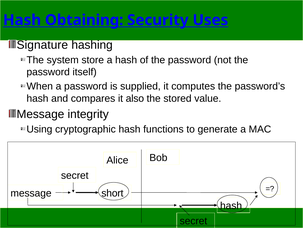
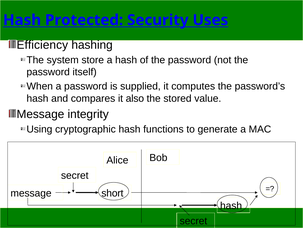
Obtaining: Obtaining -> Protected
Signature: Signature -> Efficiency
